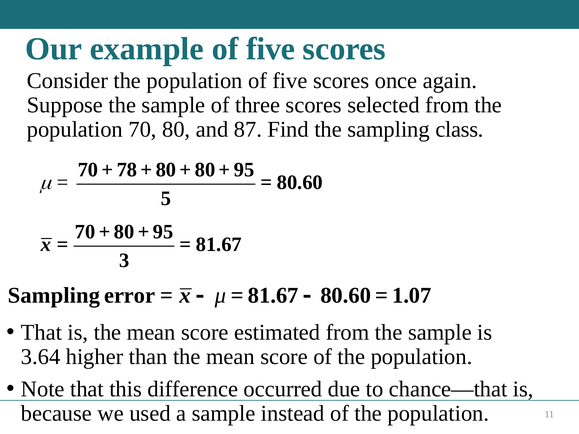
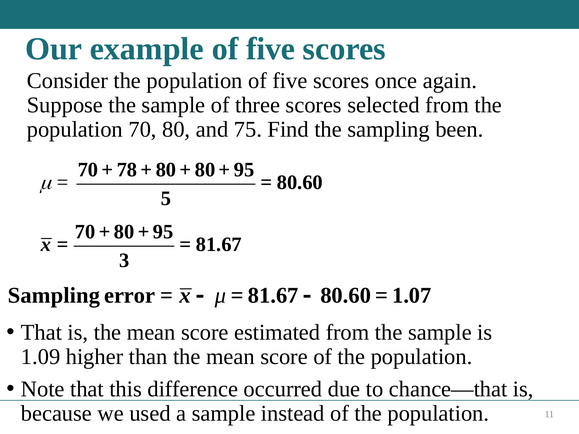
87: 87 -> 75
class: class -> been
3.64: 3.64 -> 1.09
